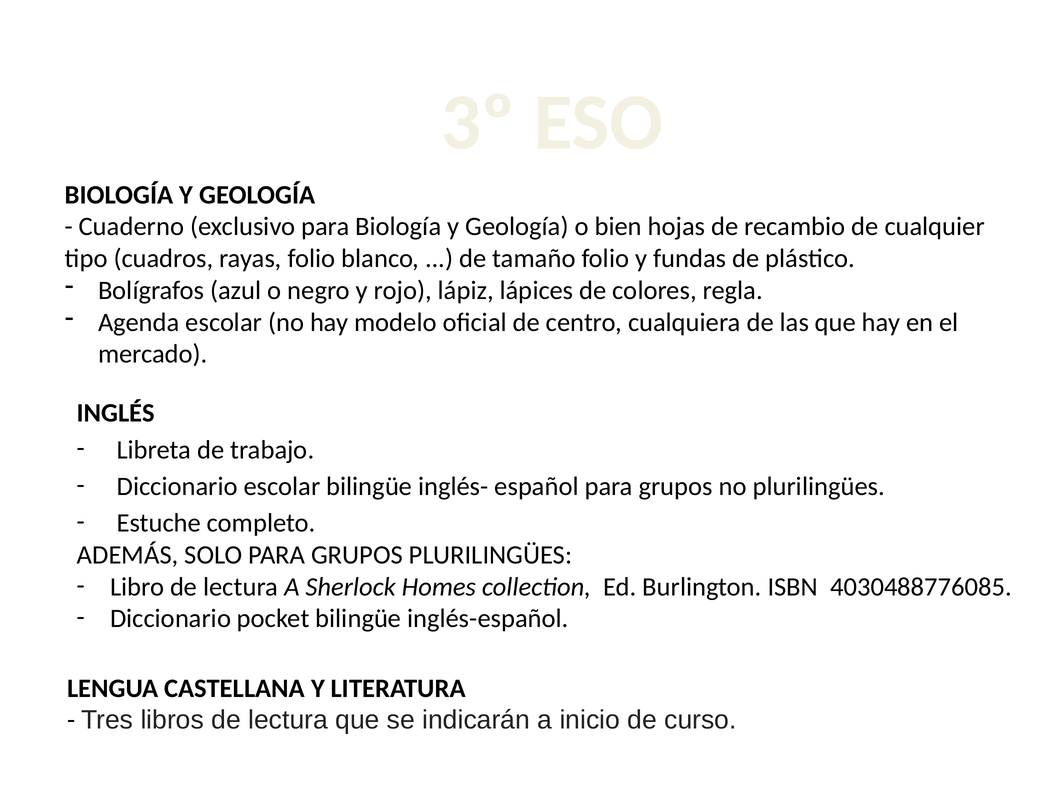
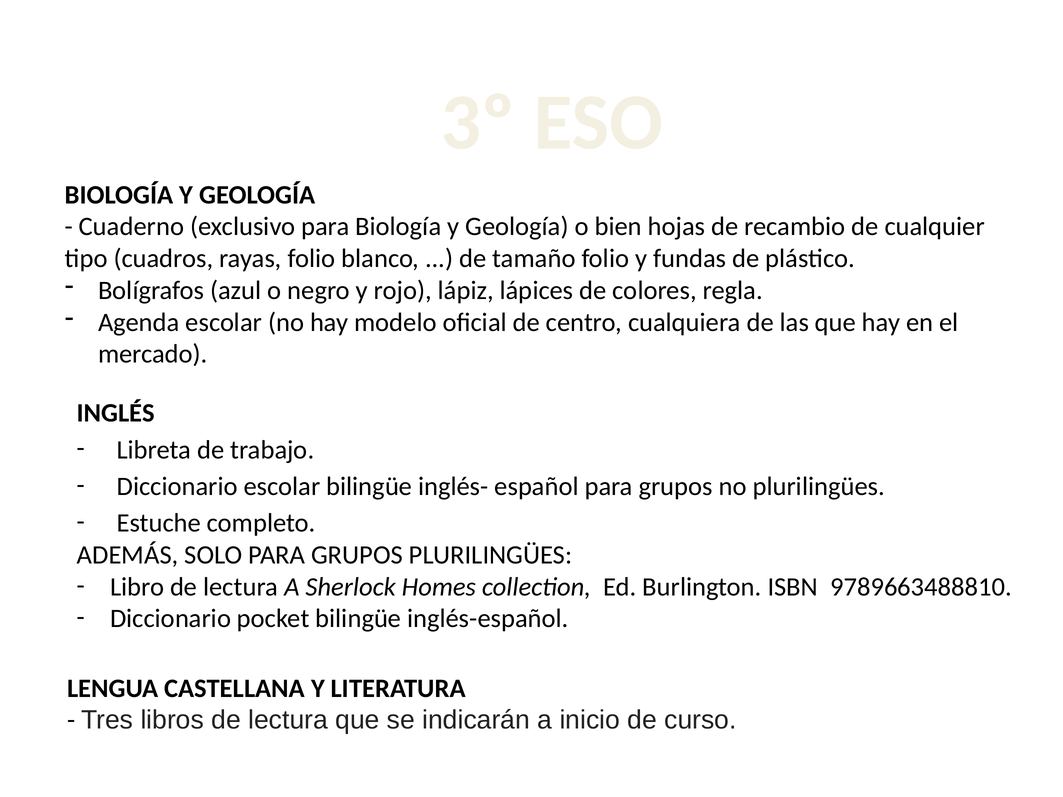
4030488776085: 4030488776085 -> 9789663488810
